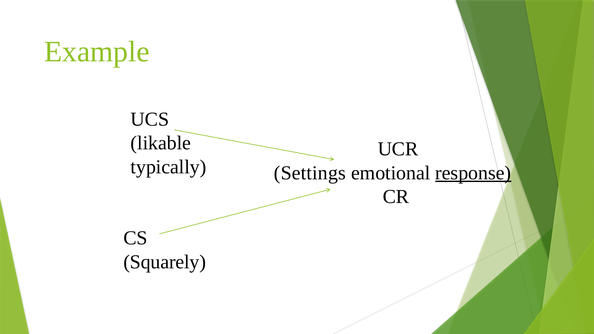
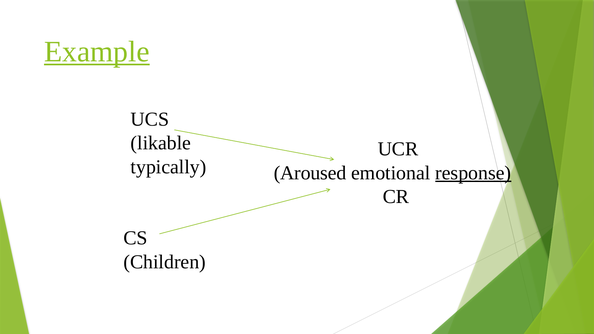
Example underline: none -> present
Settings: Settings -> Aroused
Squarely: Squarely -> Children
